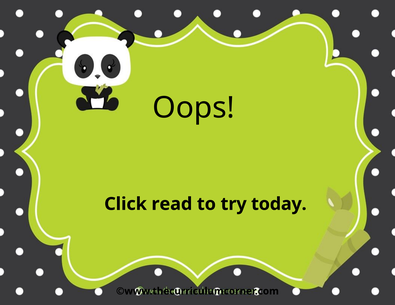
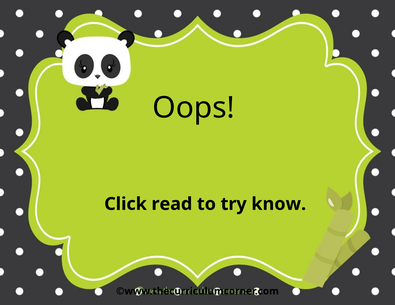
today: today -> know
